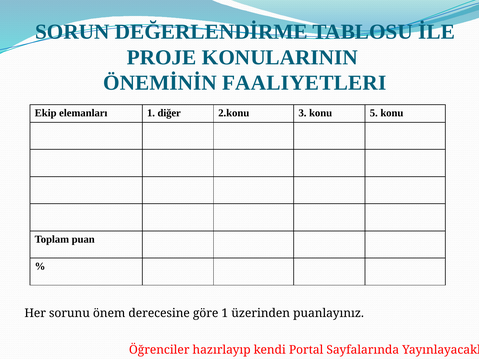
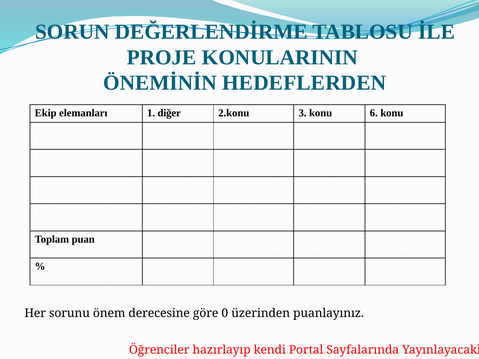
FAALIYETLERI: FAALIYETLERI -> HEDEFLERDEN
5: 5 -> 6
göre 1: 1 -> 0
